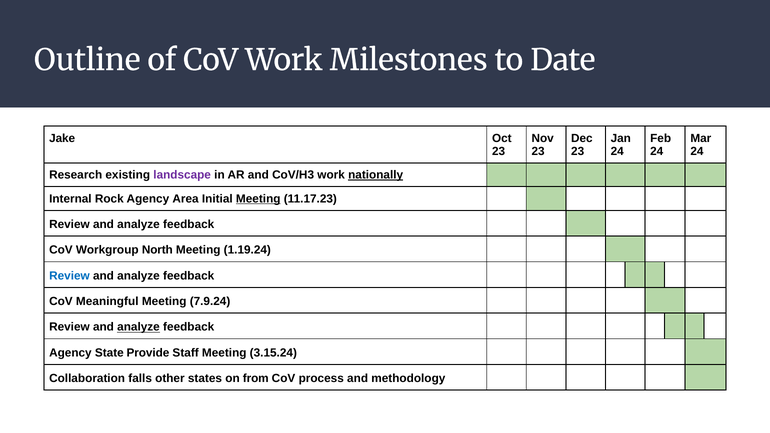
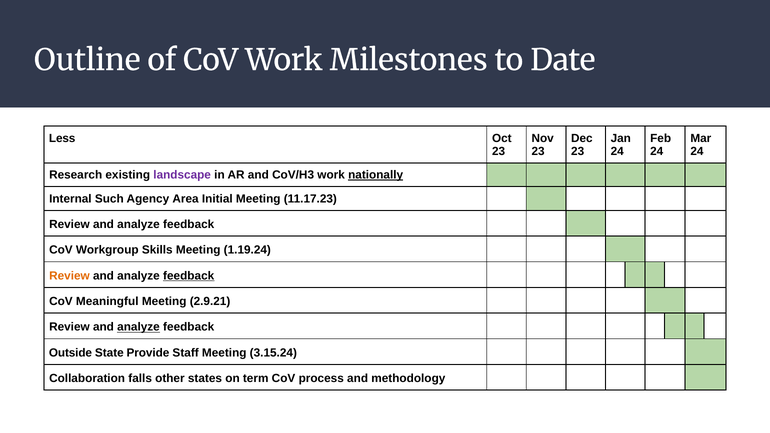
Jake: Jake -> Less
Rock: Rock -> Such
Meeting at (258, 199) underline: present -> none
North: North -> Skills
Review at (69, 276) colour: blue -> orange
feedback at (189, 276) underline: none -> present
7.9.24: 7.9.24 -> 2.9.21
Agency at (70, 353): Agency -> Outside
from: from -> term
